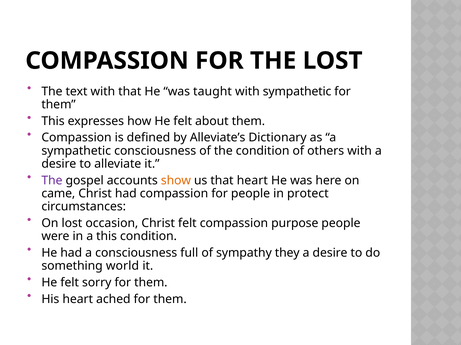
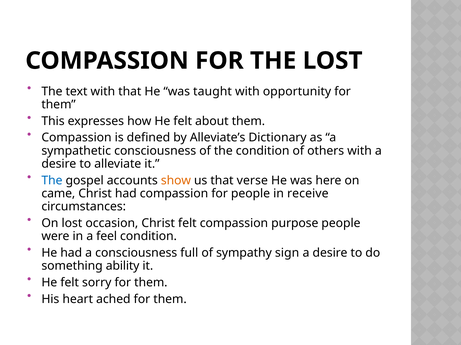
with sympathetic: sympathetic -> opportunity
The at (52, 181) colour: purple -> blue
that heart: heart -> verse
protect: protect -> receive
a this: this -> feel
they: they -> sign
world: world -> ability
